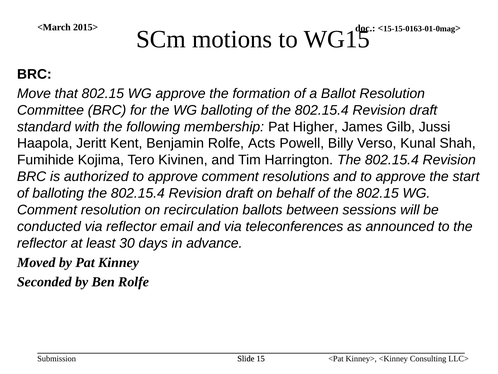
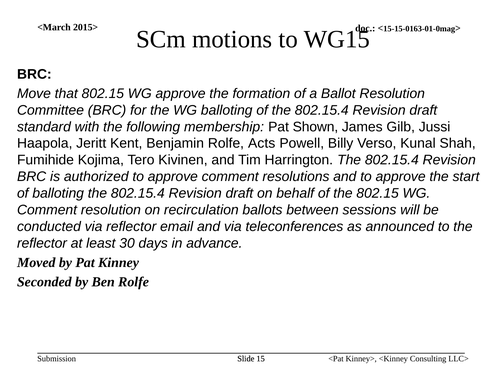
Higher: Higher -> Shown
